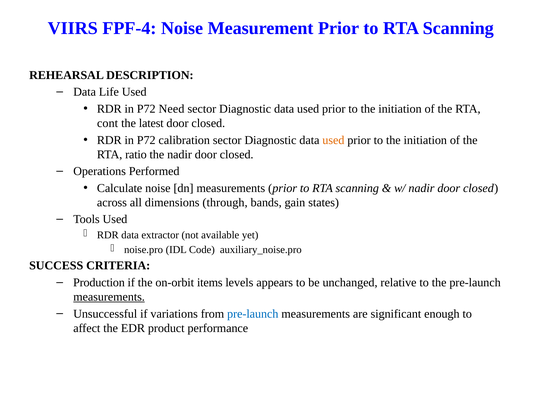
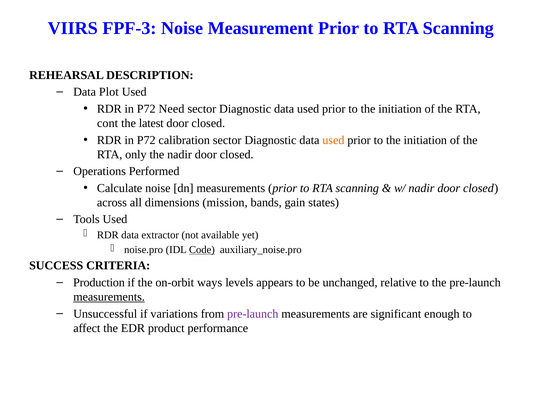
FPF-4: FPF-4 -> FPF-3
Life: Life -> Plot
ratio: ratio -> only
through: through -> mission
Code underline: none -> present
items: items -> ways
pre-launch at (253, 314) colour: blue -> purple
